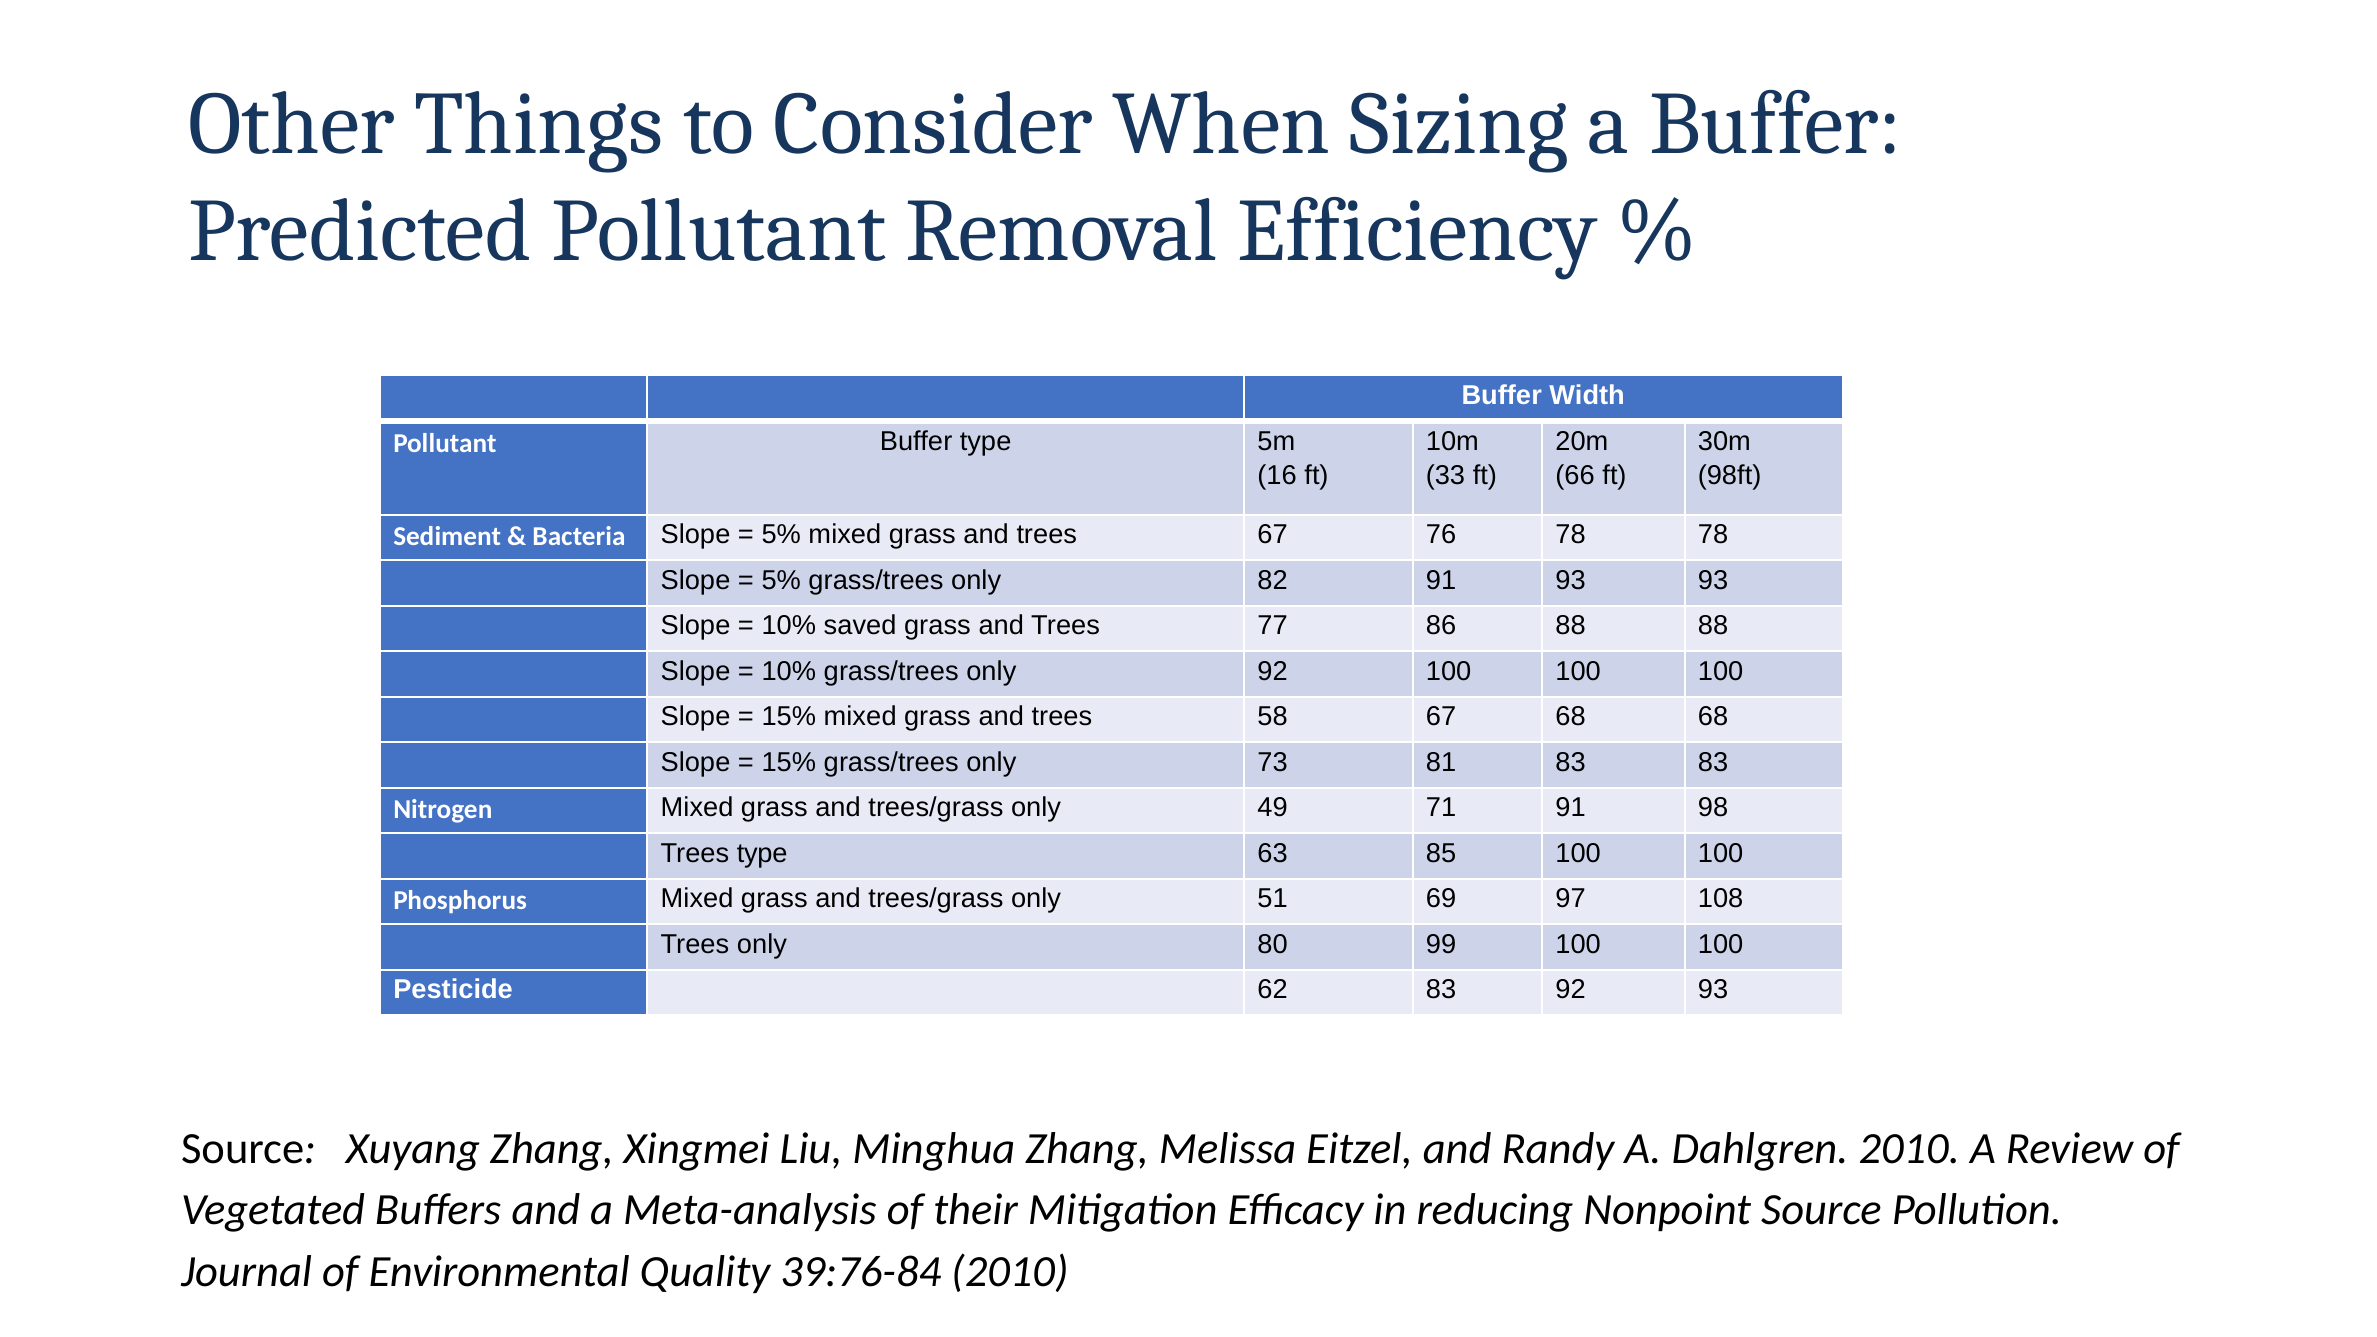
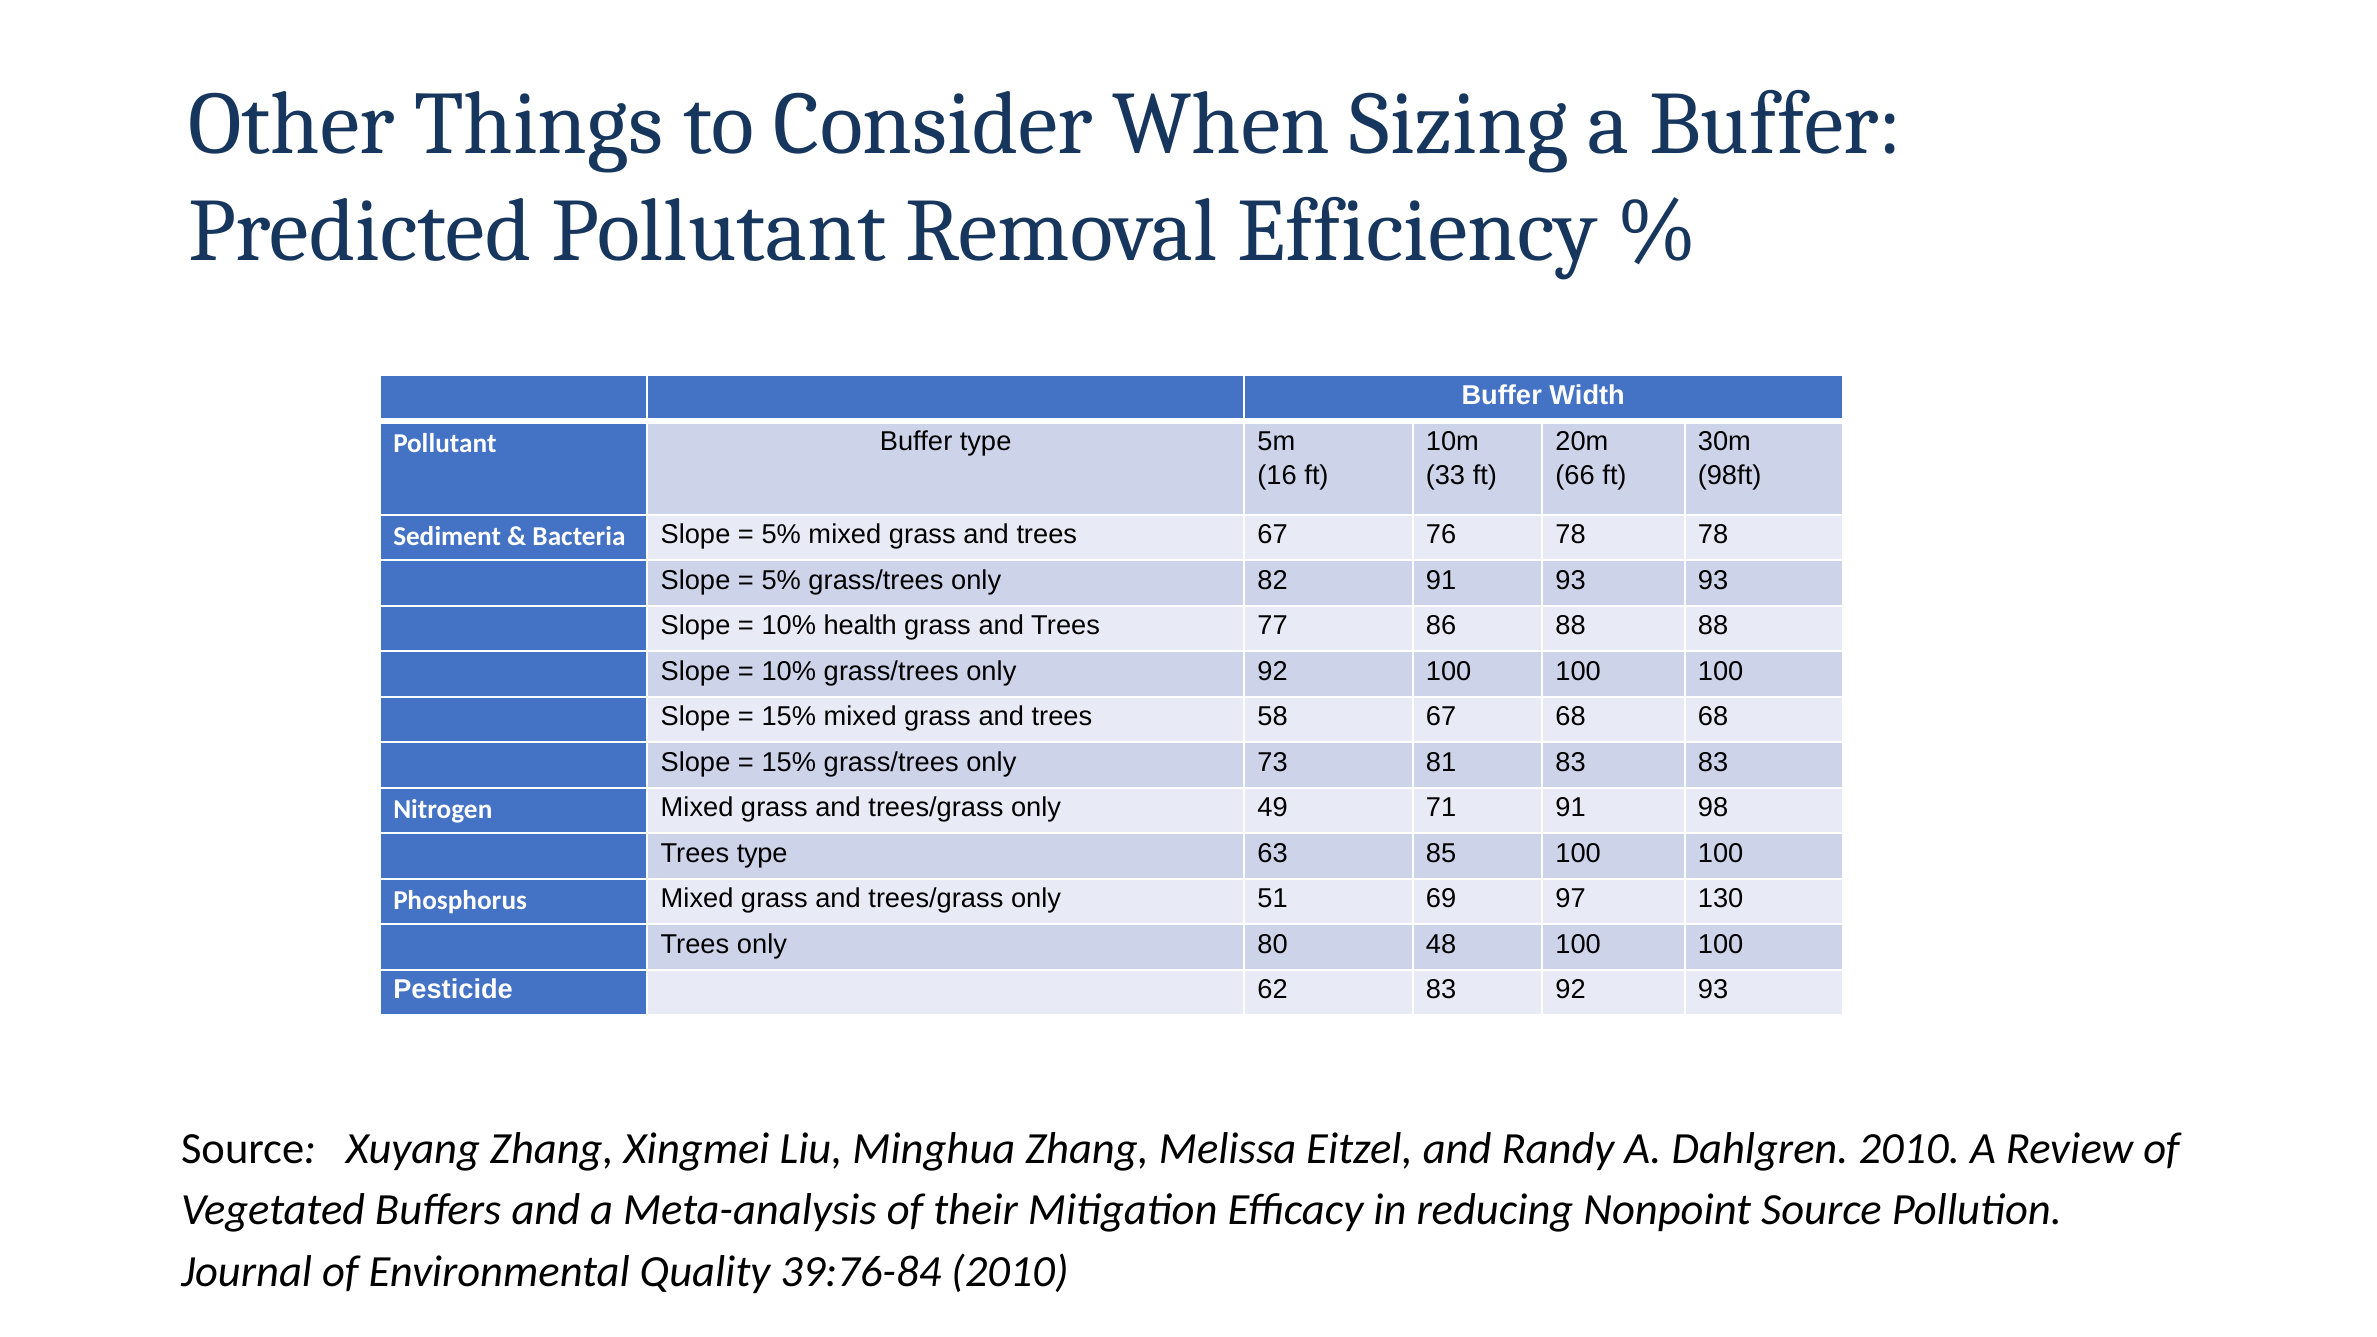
saved: saved -> health
108: 108 -> 130
99: 99 -> 48
